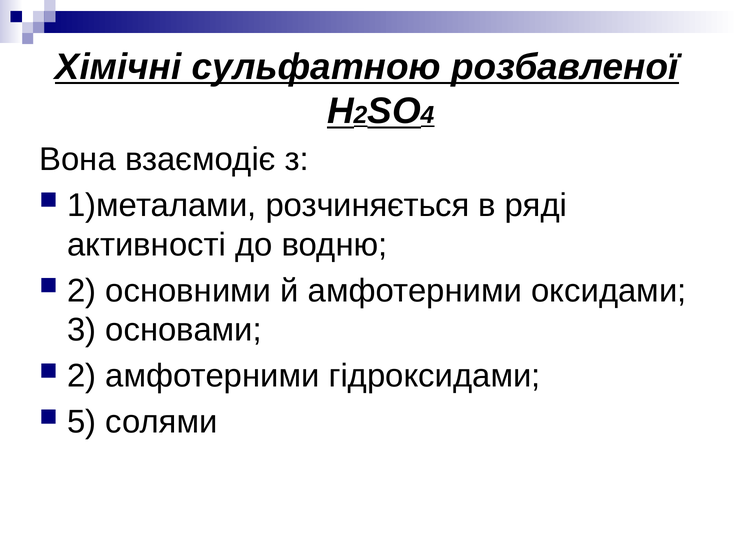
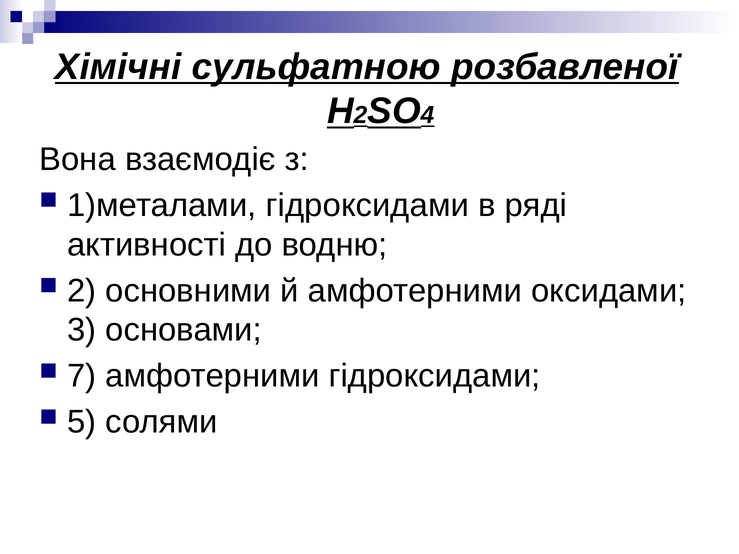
1)металами розчиняється: розчиняється -> гідроксидами
2 at (82, 376): 2 -> 7
